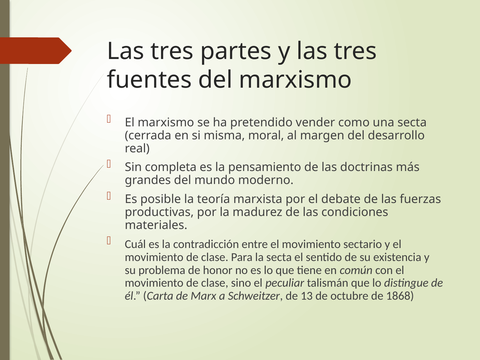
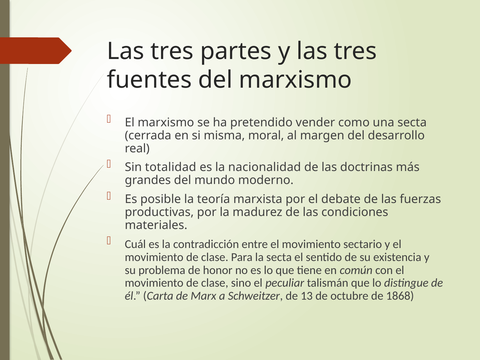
completa: completa -> totalidad
pensamiento: pensamiento -> nacionalidad
